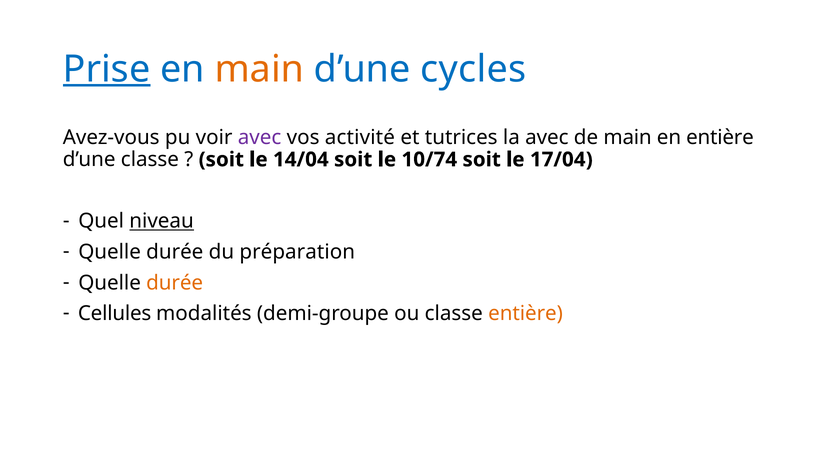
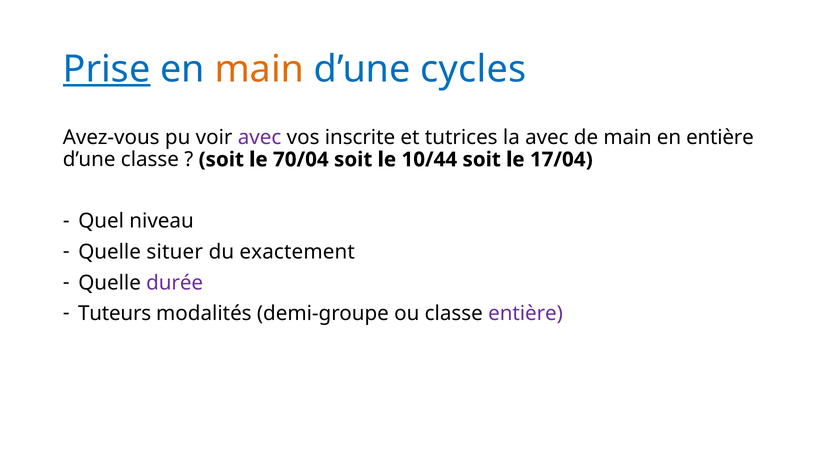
activité: activité -> inscrite
14/04: 14/04 -> 70/04
10/74: 10/74 -> 10/44
niveau underline: present -> none
durée at (175, 252): durée -> situer
préparation: préparation -> exactement
durée at (175, 283) colour: orange -> purple
Cellules: Cellules -> Tuteurs
entière at (526, 314) colour: orange -> purple
